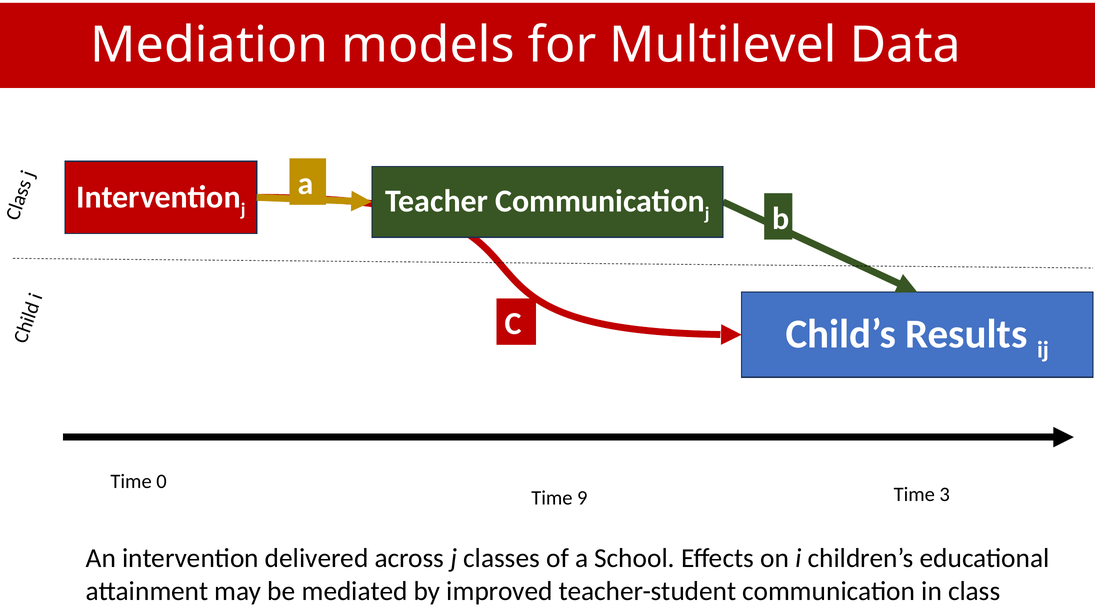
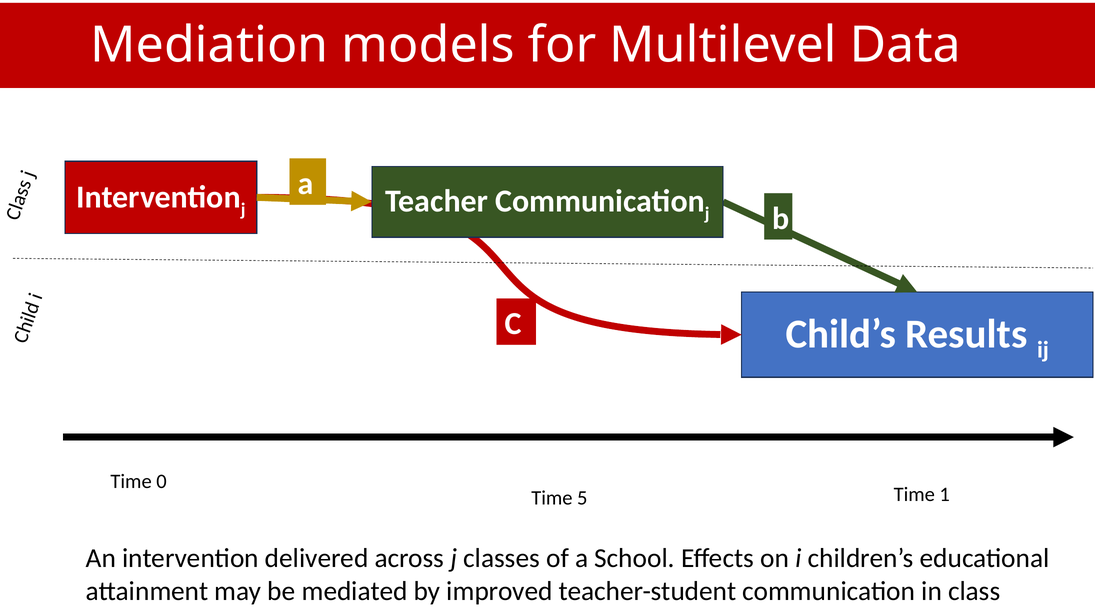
3: 3 -> 1
9: 9 -> 5
